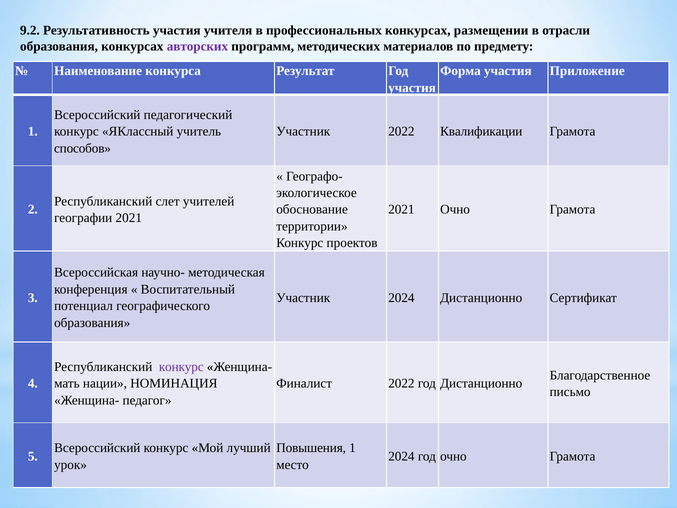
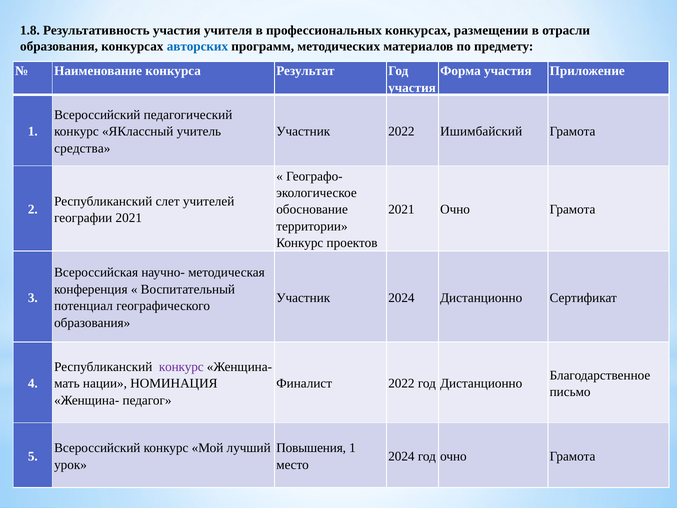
9.2: 9.2 -> 1.8
авторских colour: purple -> blue
Квалификации: Квалификации -> Ишимбайский
способов: способов -> средства
